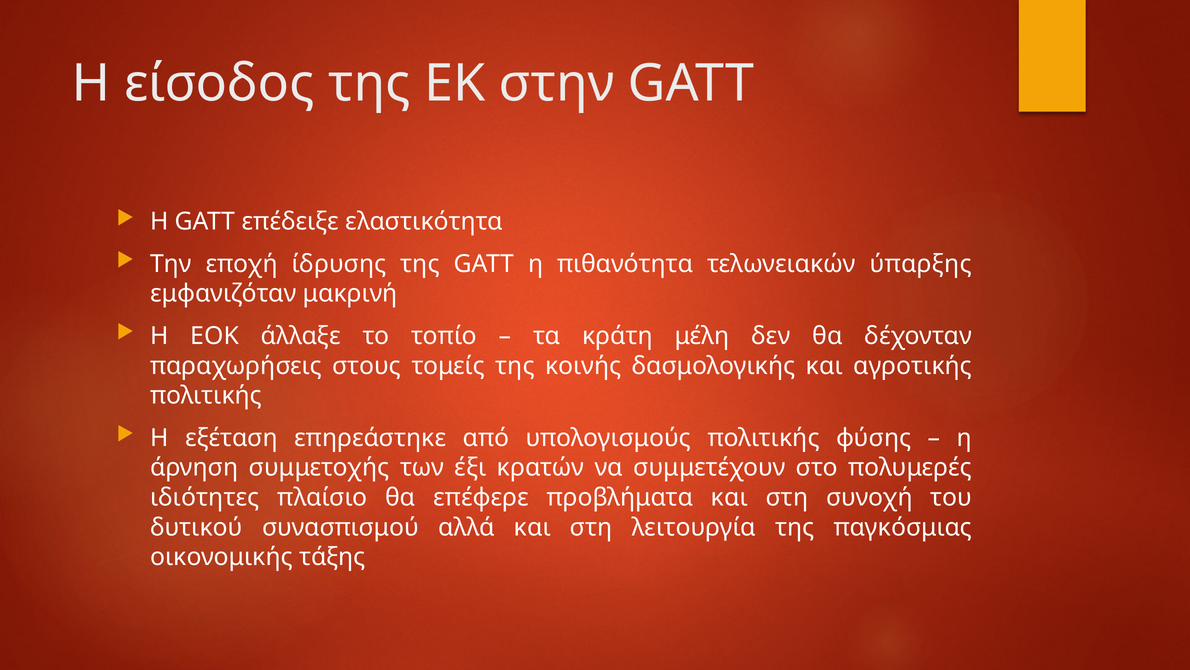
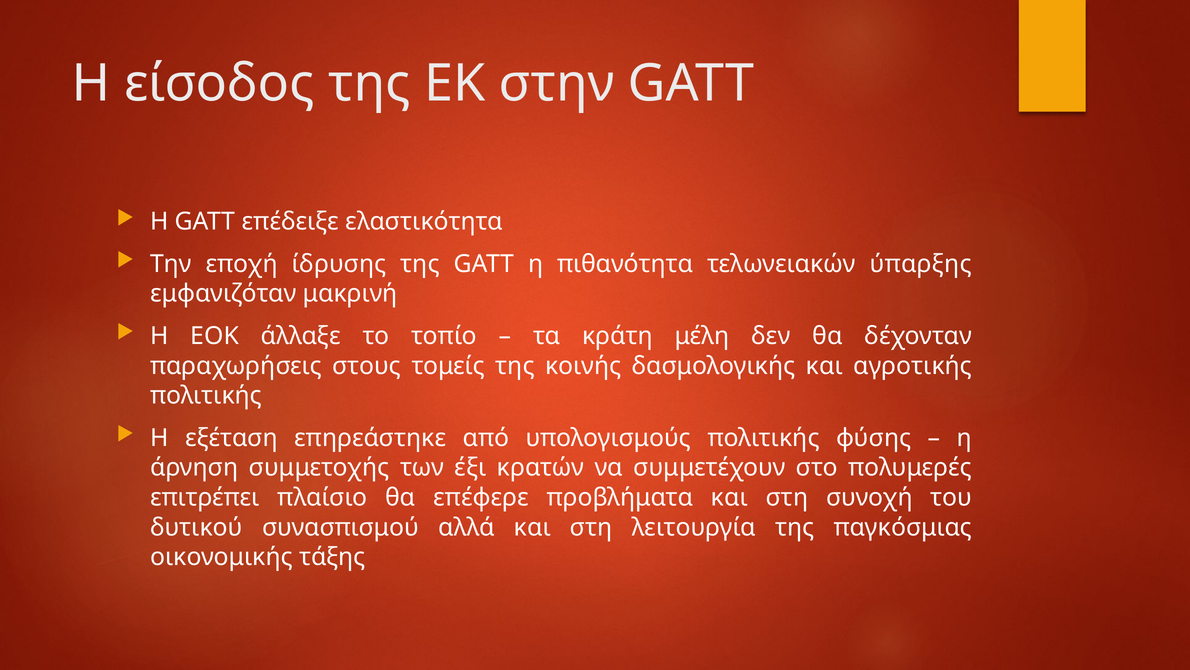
ιδιότητες: ιδιότητες -> επιτρέπει
